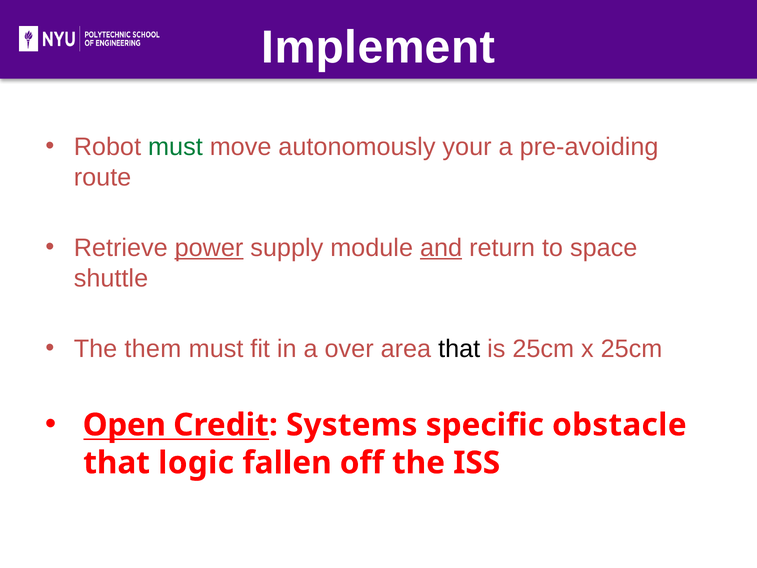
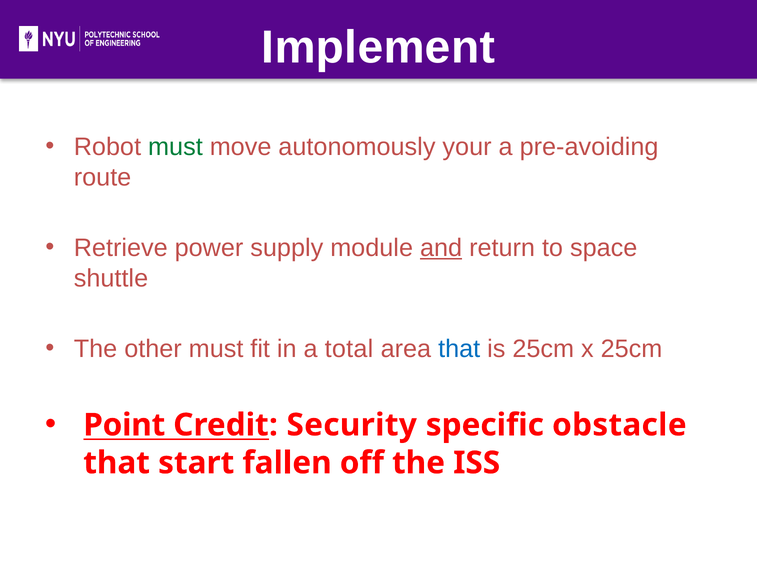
power underline: present -> none
them: them -> other
over: over -> total
that at (459, 349) colour: black -> blue
Open: Open -> Point
Systems: Systems -> Security
logic: logic -> start
